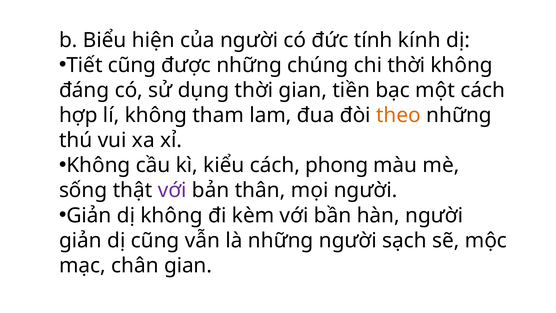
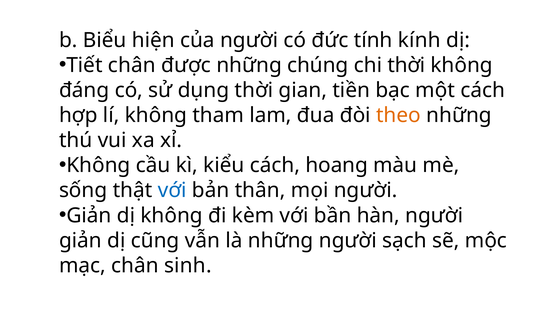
Tiết cũng: cũng -> chân
phong: phong -> hoang
với at (172, 190) colour: purple -> blue
chân gian: gian -> sinh
